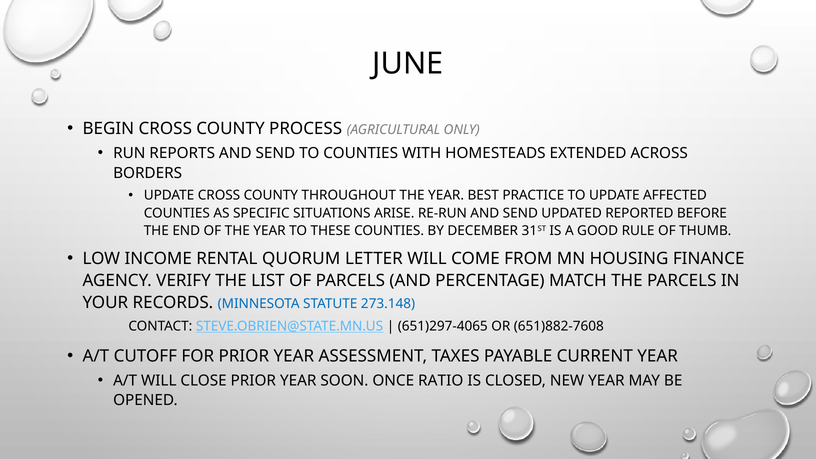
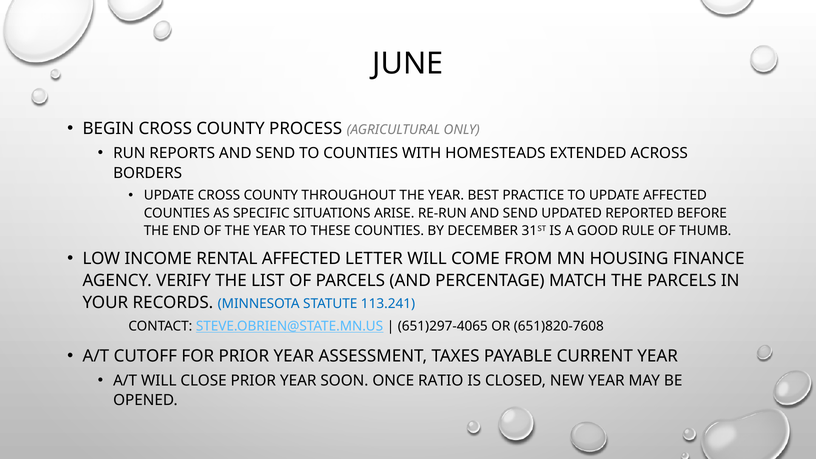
RENTAL QUORUM: QUORUM -> AFFECTED
273.148: 273.148 -> 113.241
651)882-7608: 651)882-7608 -> 651)820-7608
